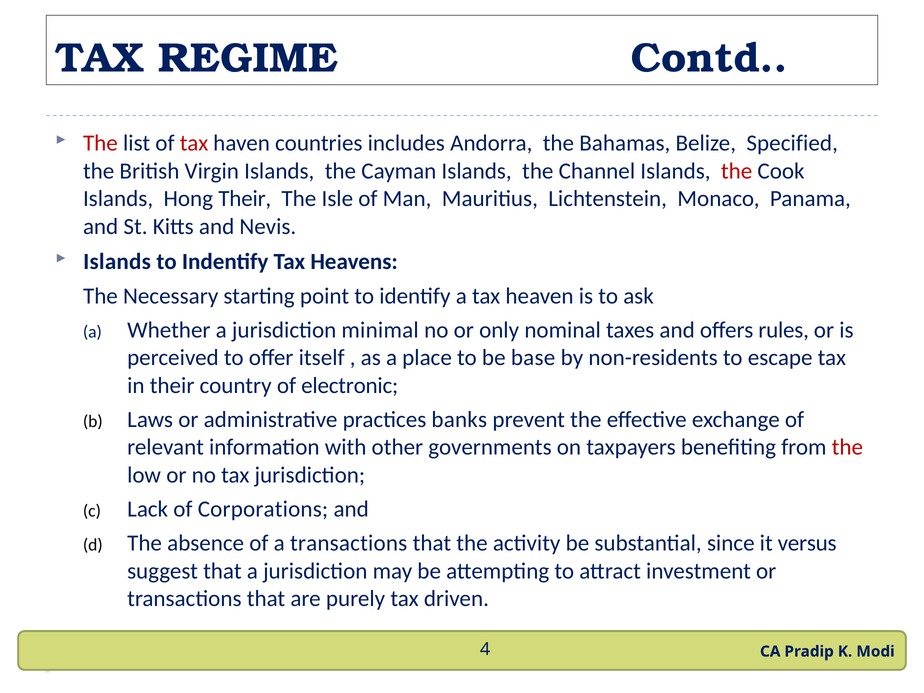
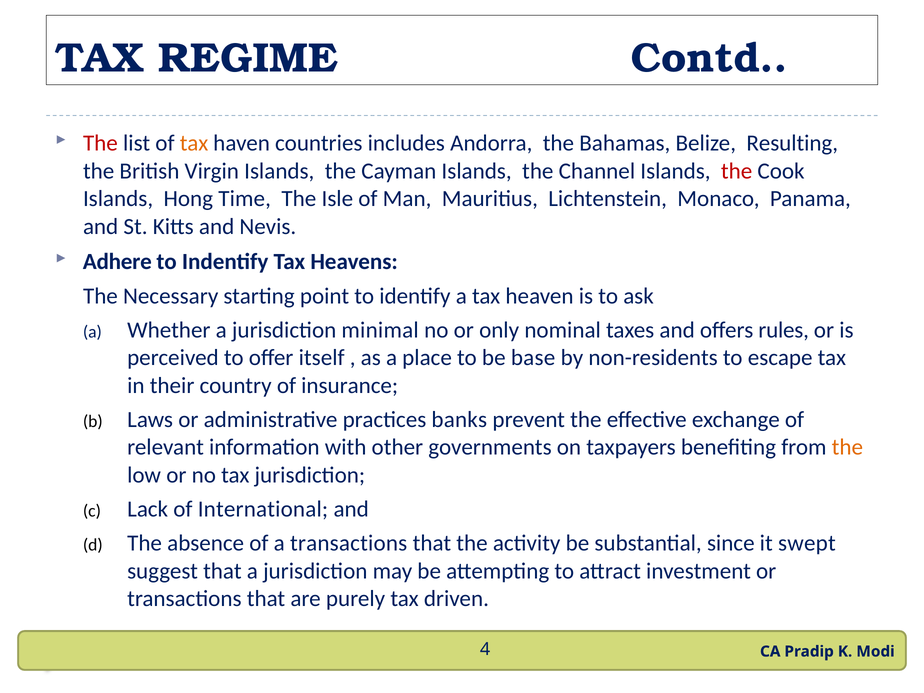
tax at (194, 143) colour: red -> orange
Specified: Specified -> Resulting
Hong Their: Their -> Time
Islands at (117, 262): Islands -> Adhere
electronic: electronic -> insurance
the at (847, 447) colour: red -> orange
Corporations: Corporations -> International
versus: versus -> swept
